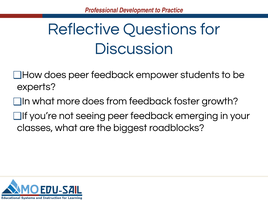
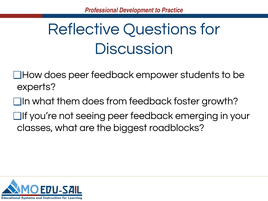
more: more -> them
